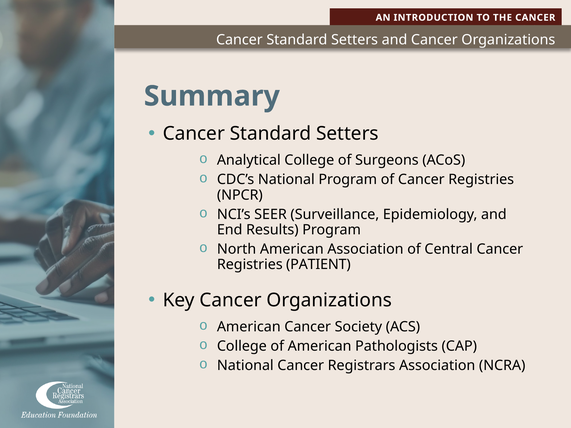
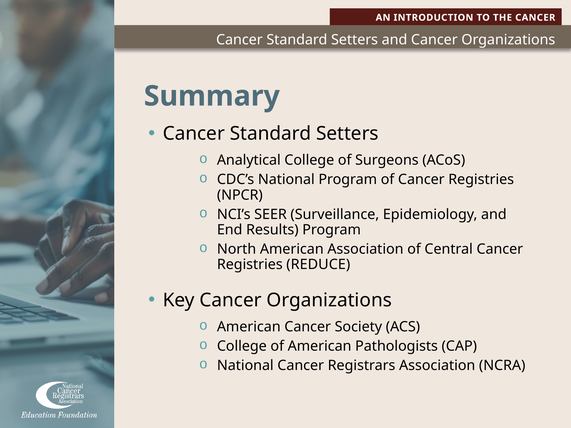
PATIENT: PATIENT -> REDUCE
